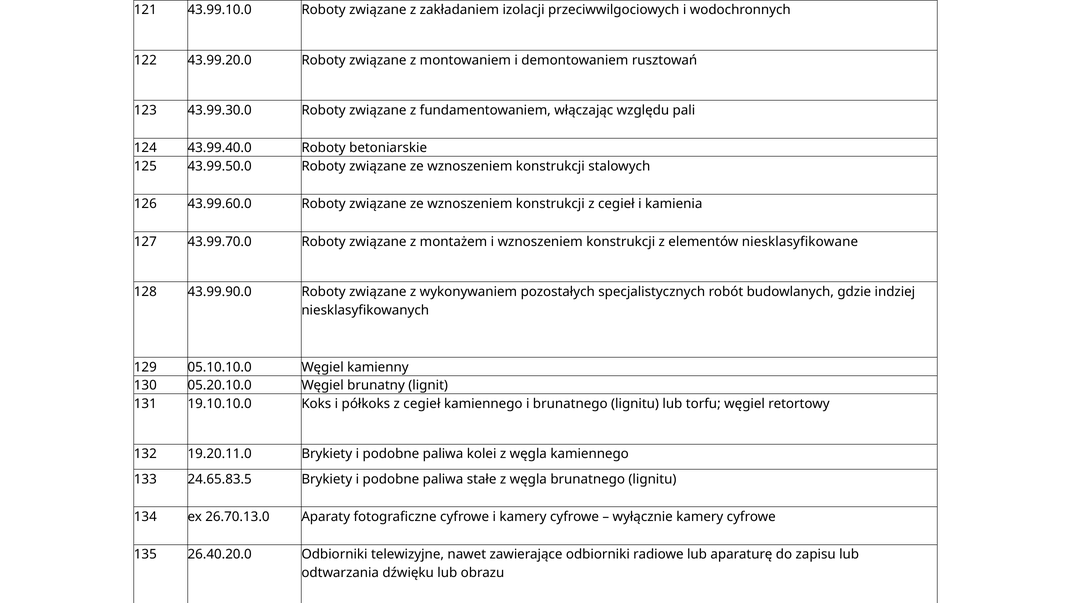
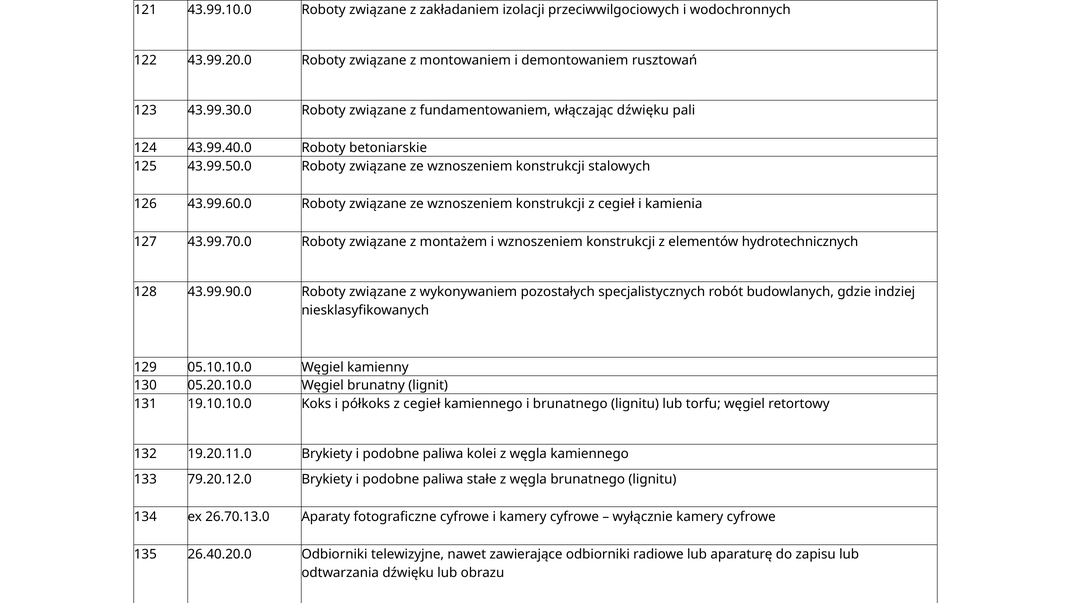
włączając względu: względu -> dźwięku
niesklasyfikowane: niesklasyfikowane -> hydrotechnicznych
24.65.83.5: 24.65.83.5 -> 79.20.12.0
